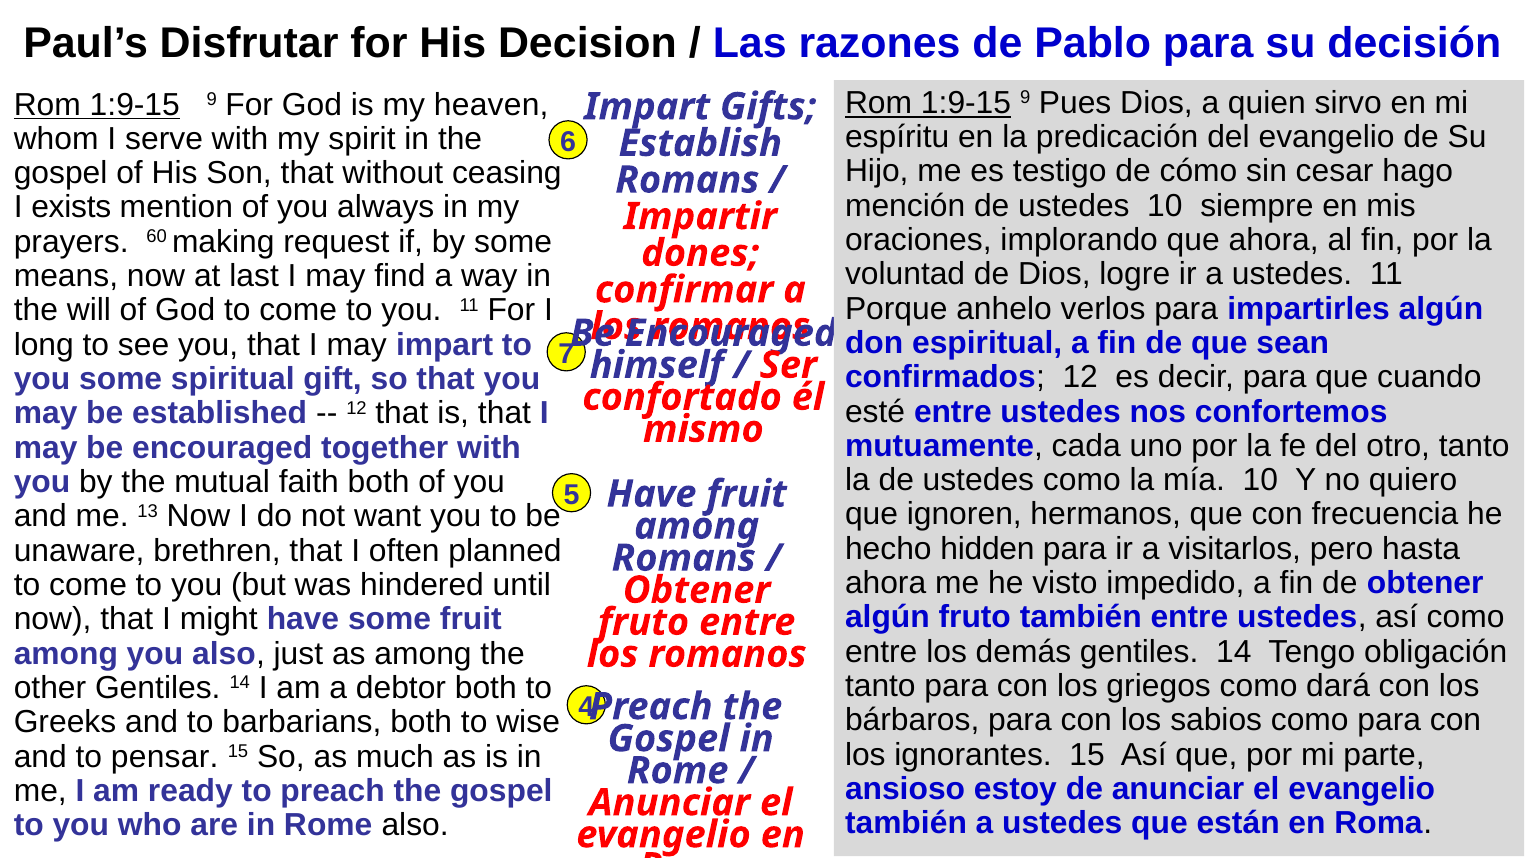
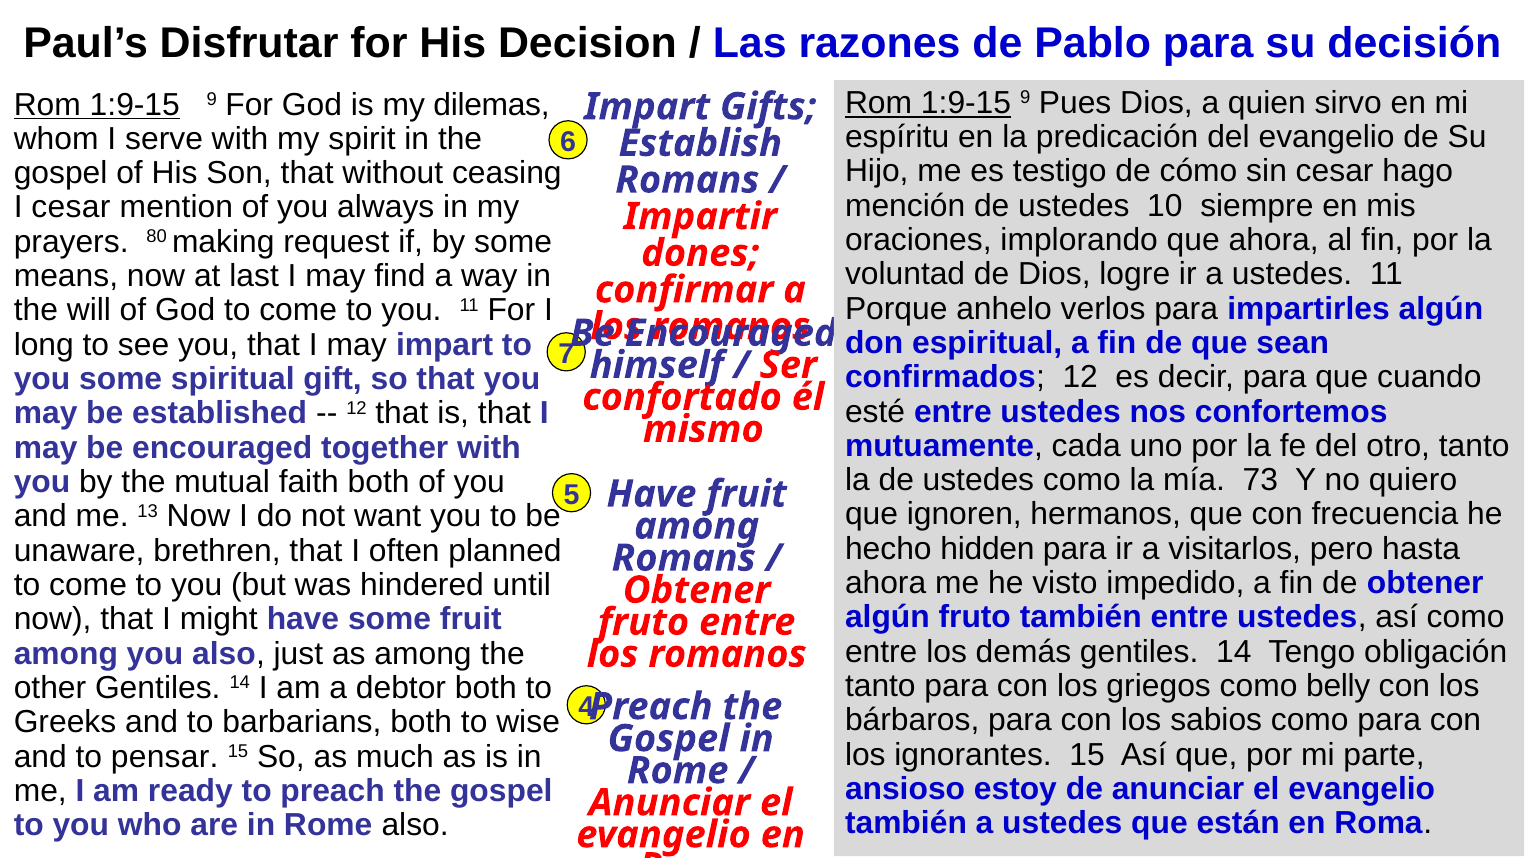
heaven: heaven -> dilemas
I exists: exists -> cesar
60: 60 -> 80
mía 10: 10 -> 73
dará: dará -> belly
